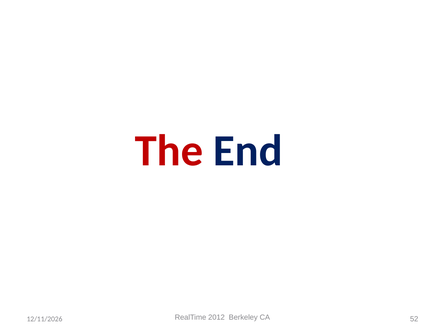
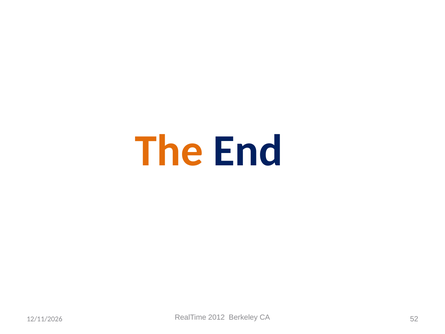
The colour: red -> orange
